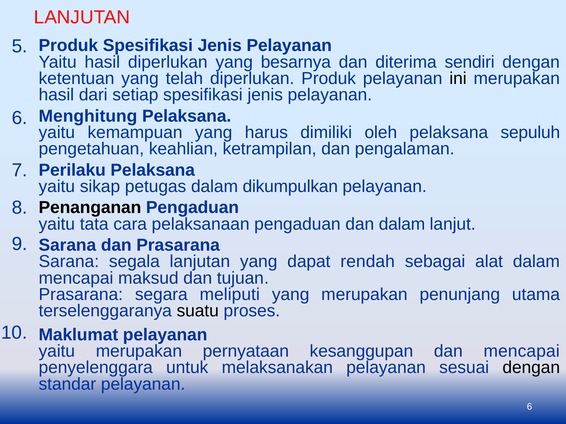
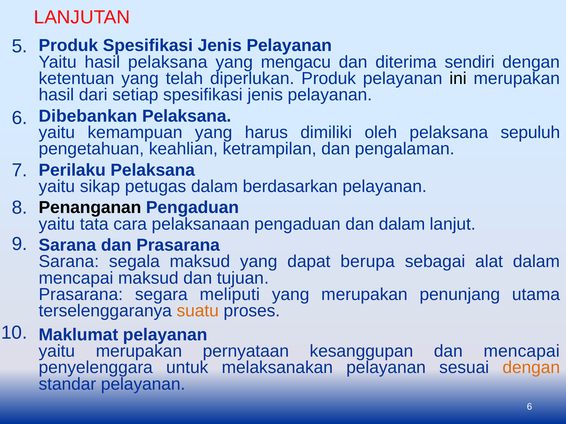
hasil diperlukan: diperlukan -> pelaksana
besarnya: besarnya -> mengacu
Menghitung: Menghitung -> Dibebankan
dikumpulkan: dikumpulkan -> berdasarkan
segala lanjutan: lanjutan -> maksud
rendah: rendah -> berupa
suatu colour: black -> orange
dengan at (531, 368) colour: black -> orange
